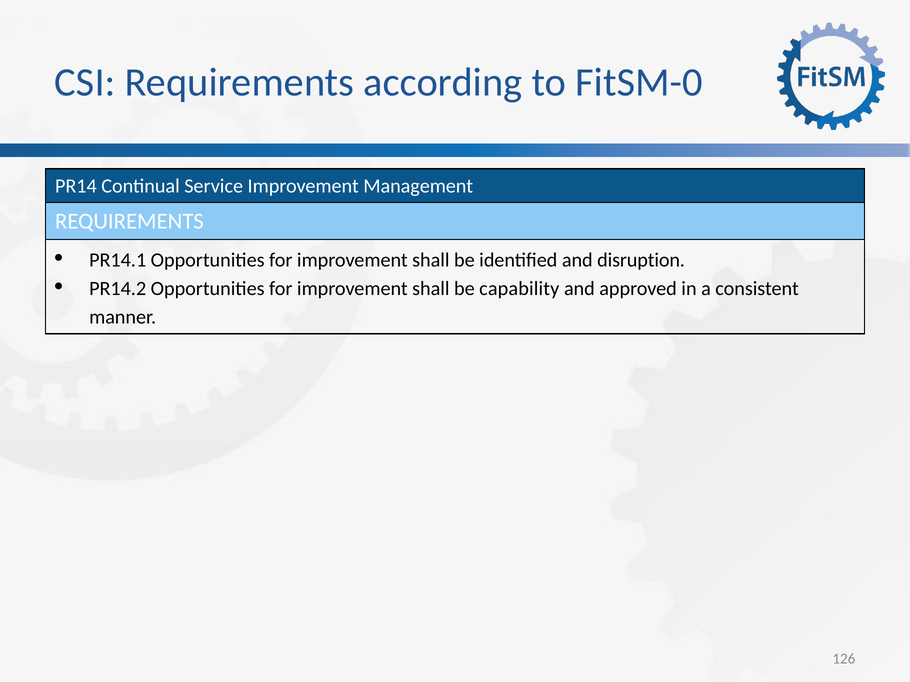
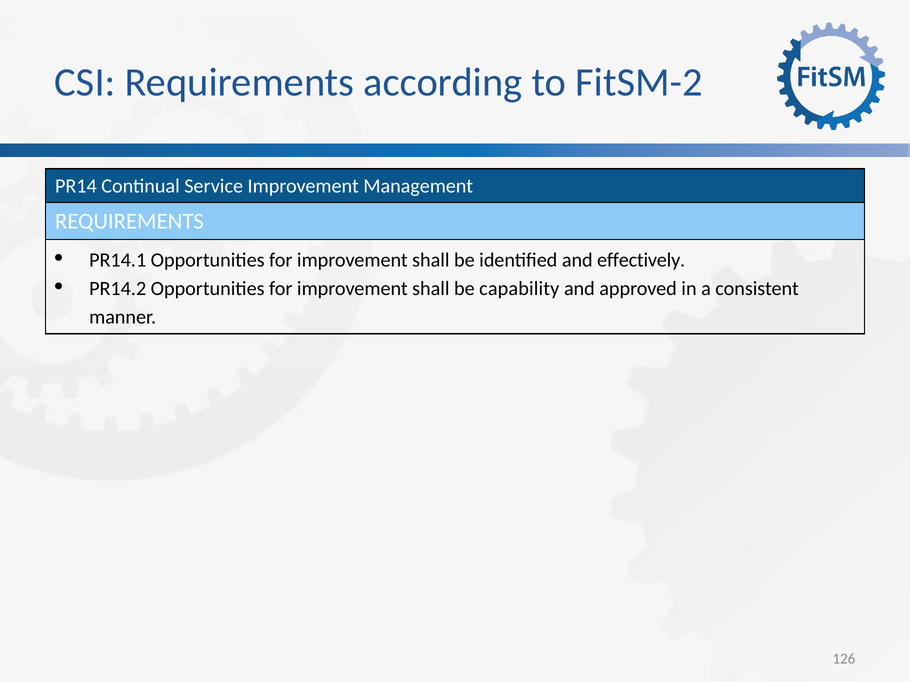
FitSM-0: FitSM-0 -> FitSM-2
disruption: disruption -> effectively
